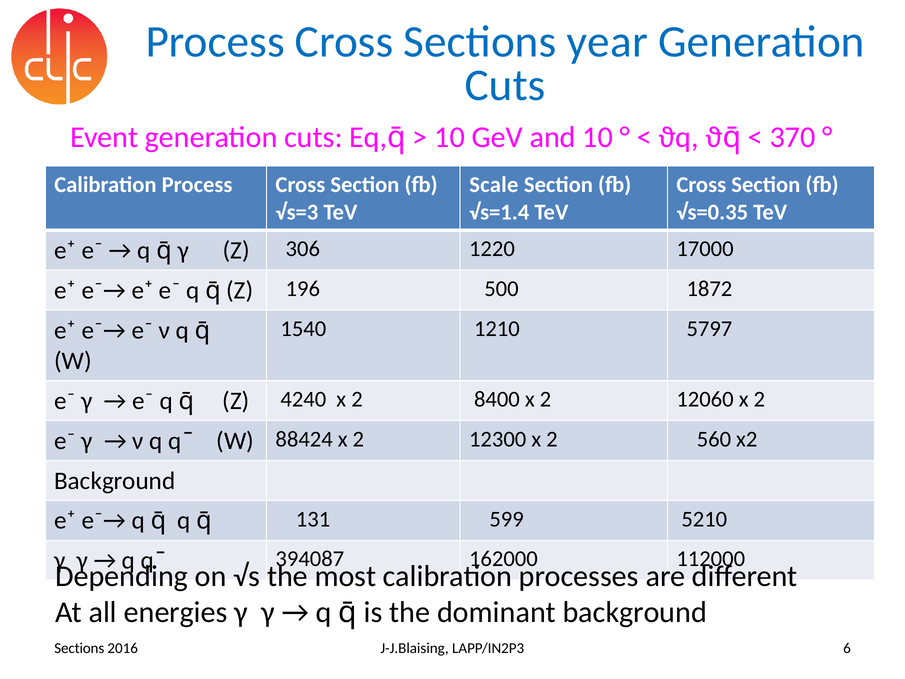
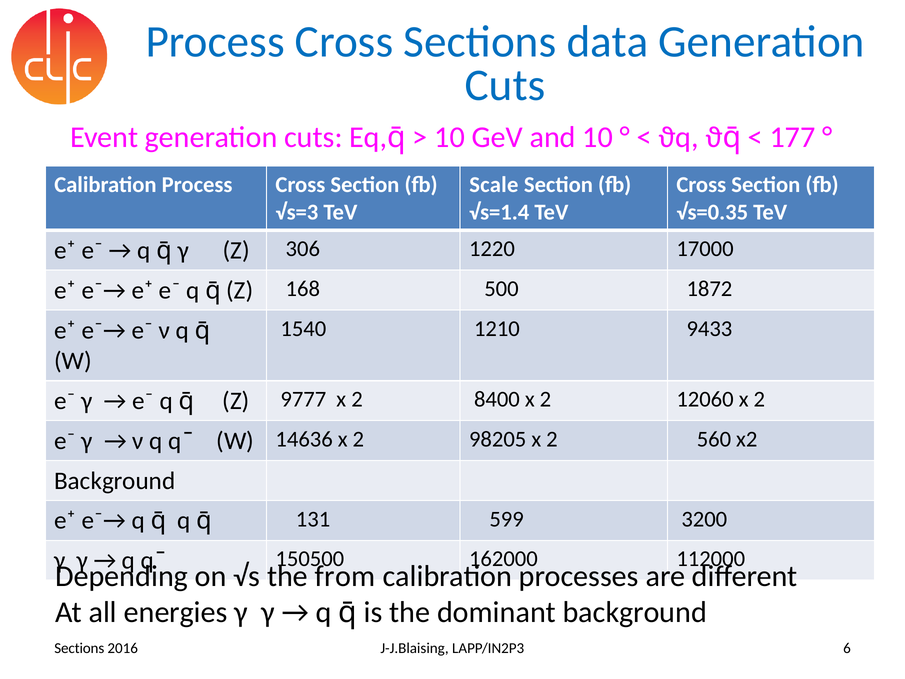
year: year -> data
370: 370 -> 177
196: 196 -> 168
5797: 5797 -> 9433
4240: 4240 -> 9777
88424: 88424 -> 14636
12300: 12300 -> 98205
5210: 5210 -> 3200
394087: 394087 -> 150500
most: most -> from
